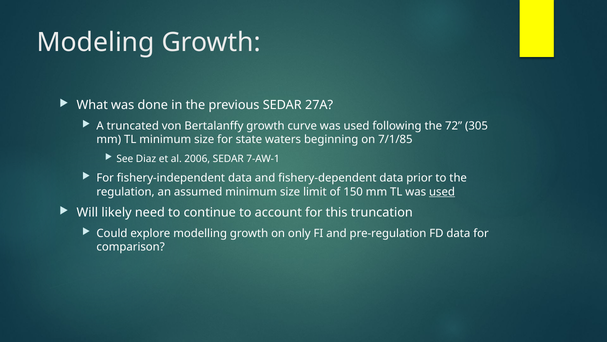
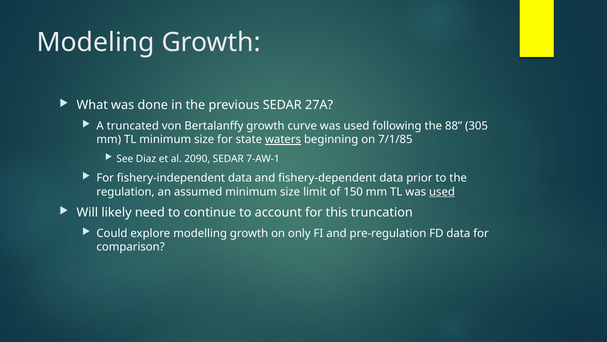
72: 72 -> 88
waters underline: none -> present
2006: 2006 -> 2090
